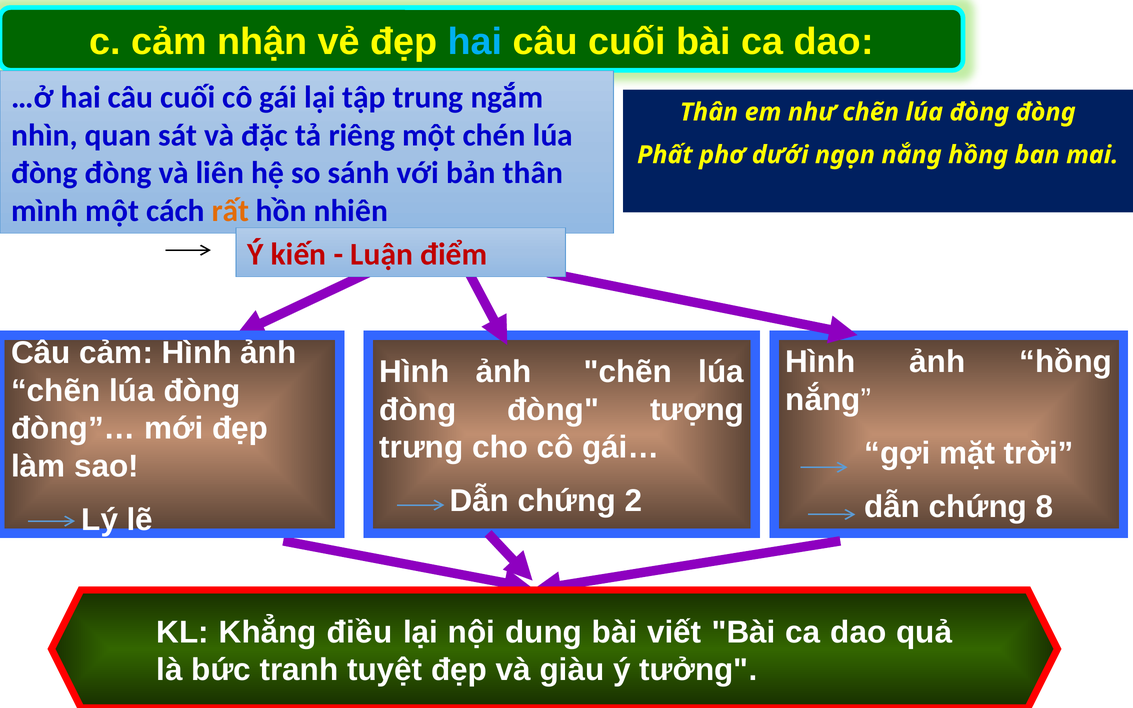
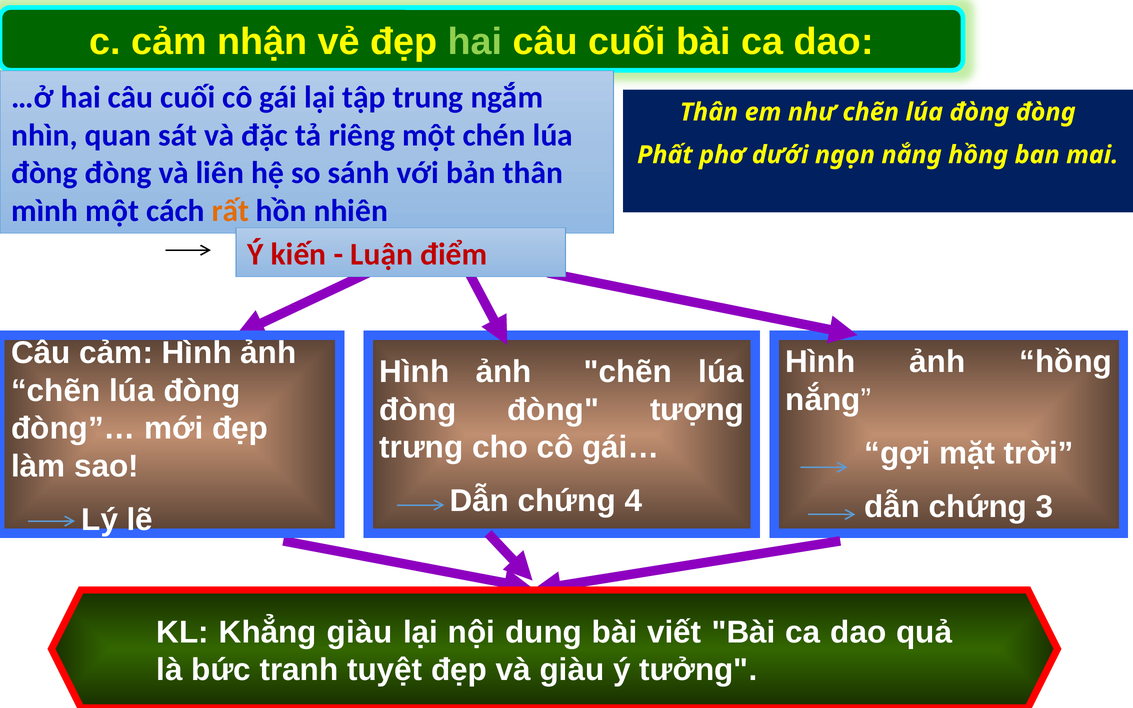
hai at (475, 42) colour: light blue -> light green
2: 2 -> 4
8: 8 -> 3
Khẳng điều: điều -> giàu
